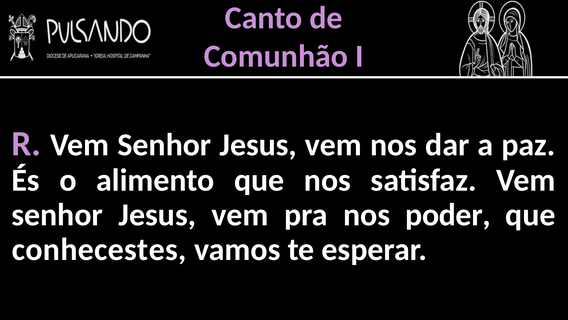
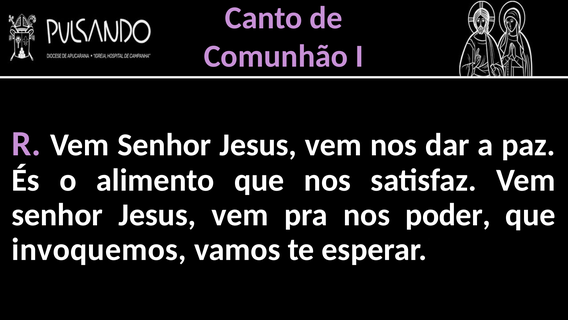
conhecestes: conhecestes -> invoquemos
